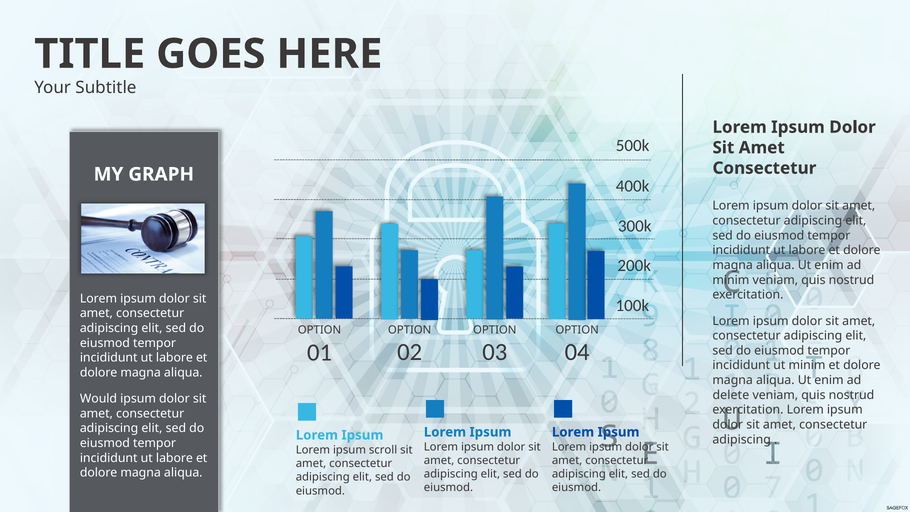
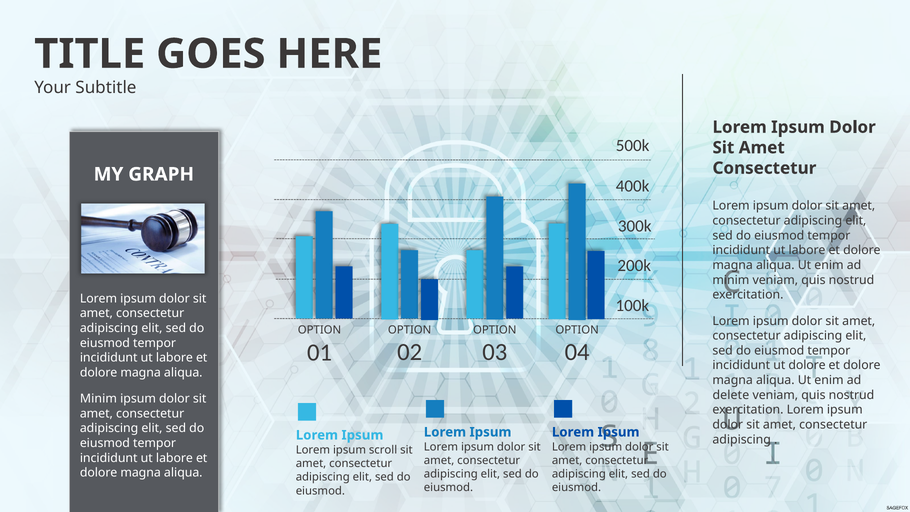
ut minim: minim -> dolore
Would at (98, 399): Would -> Minim
